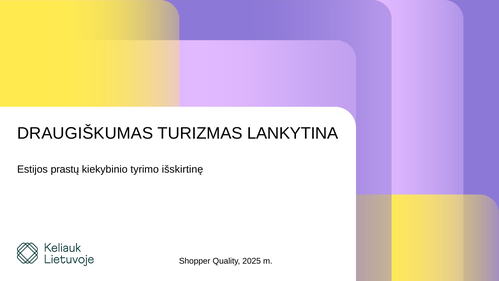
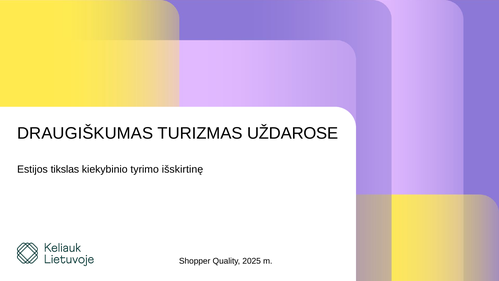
LANKYTINA: LANKYTINA -> UŽDAROSE
prastų: prastų -> tikslas
